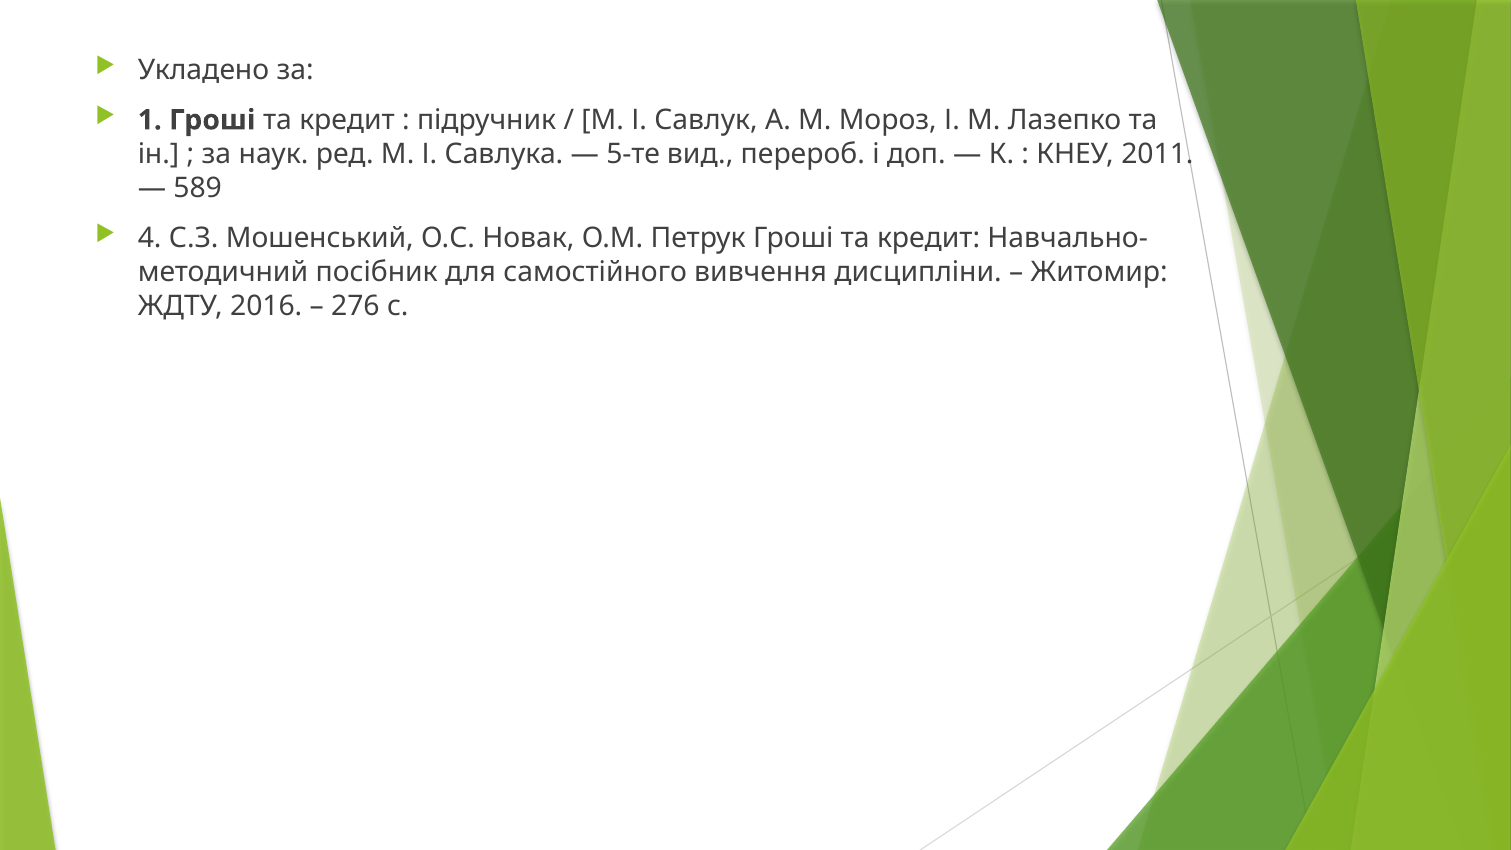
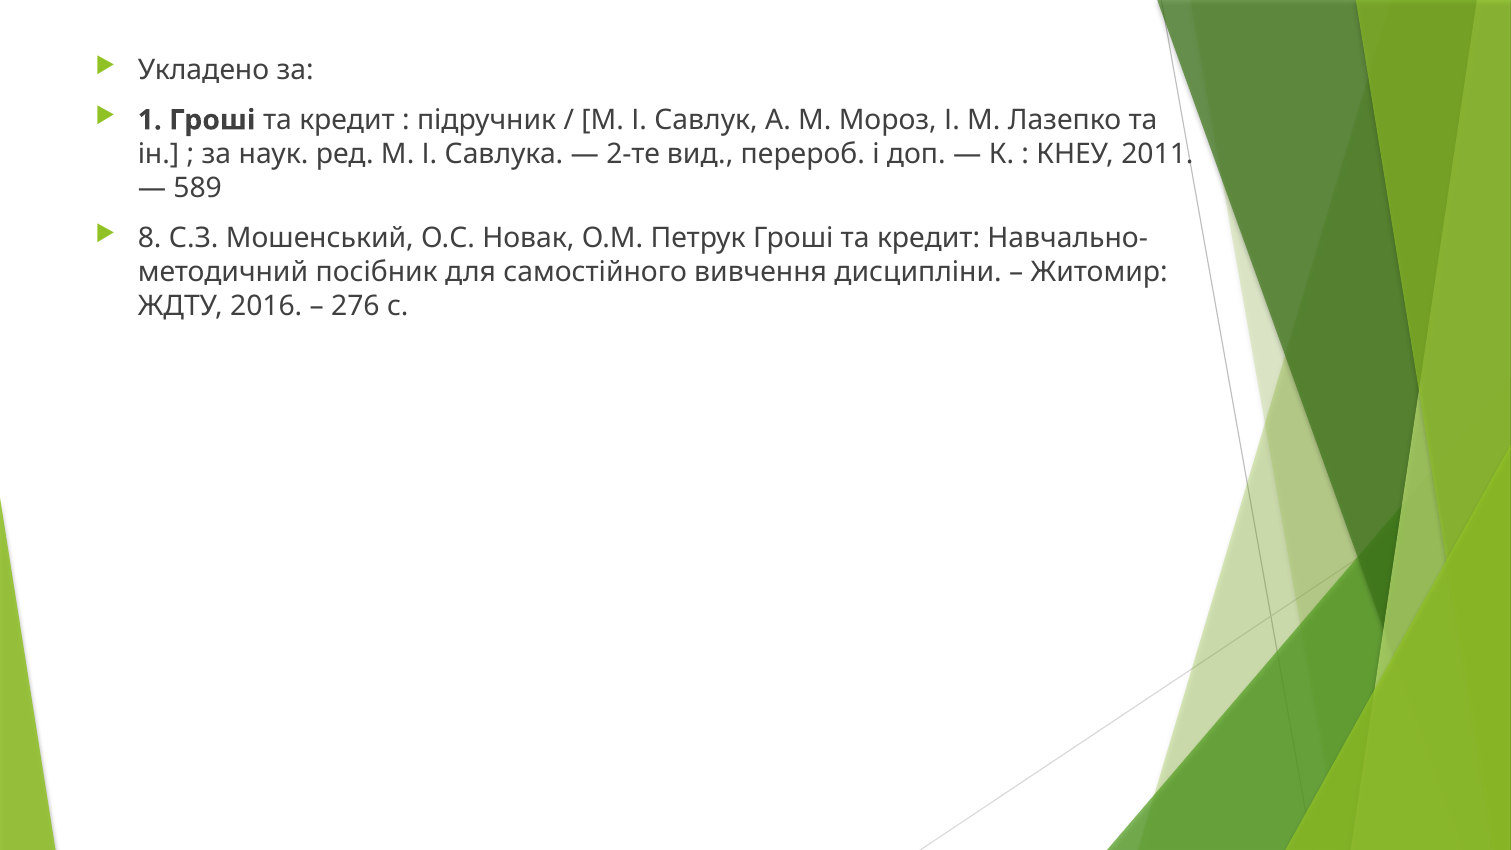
5-те: 5-те -> 2-те
4: 4 -> 8
